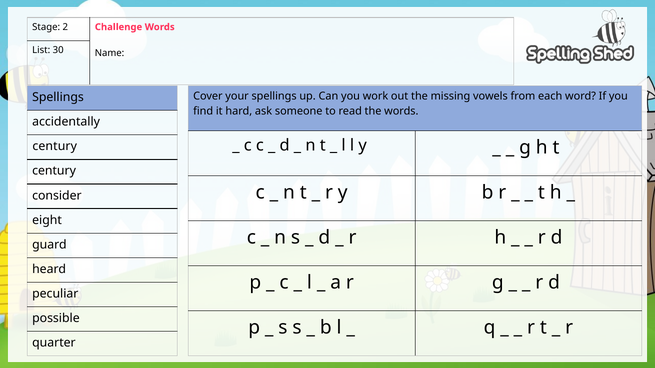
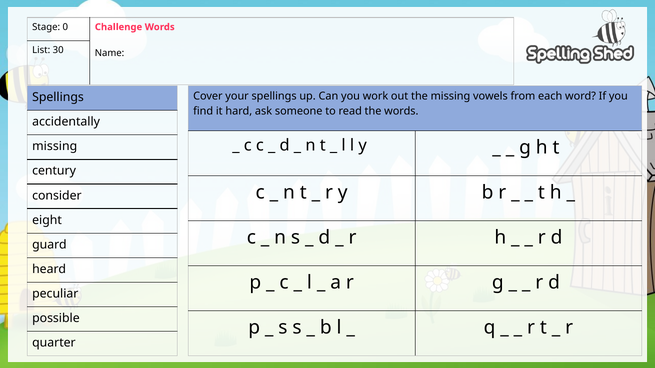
2: 2 -> 0
century at (55, 147): century -> missing
